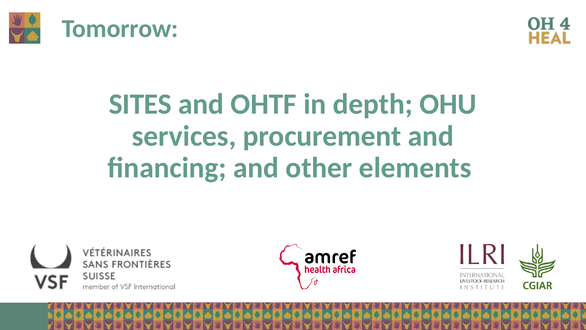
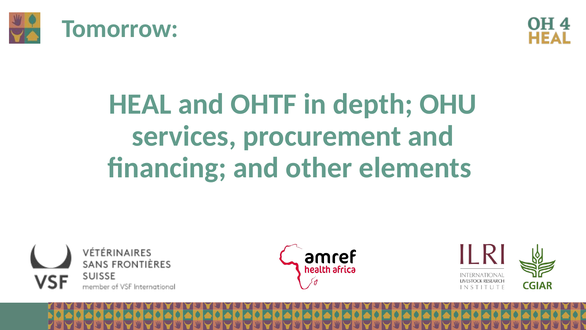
SITES: SITES -> HEAL
